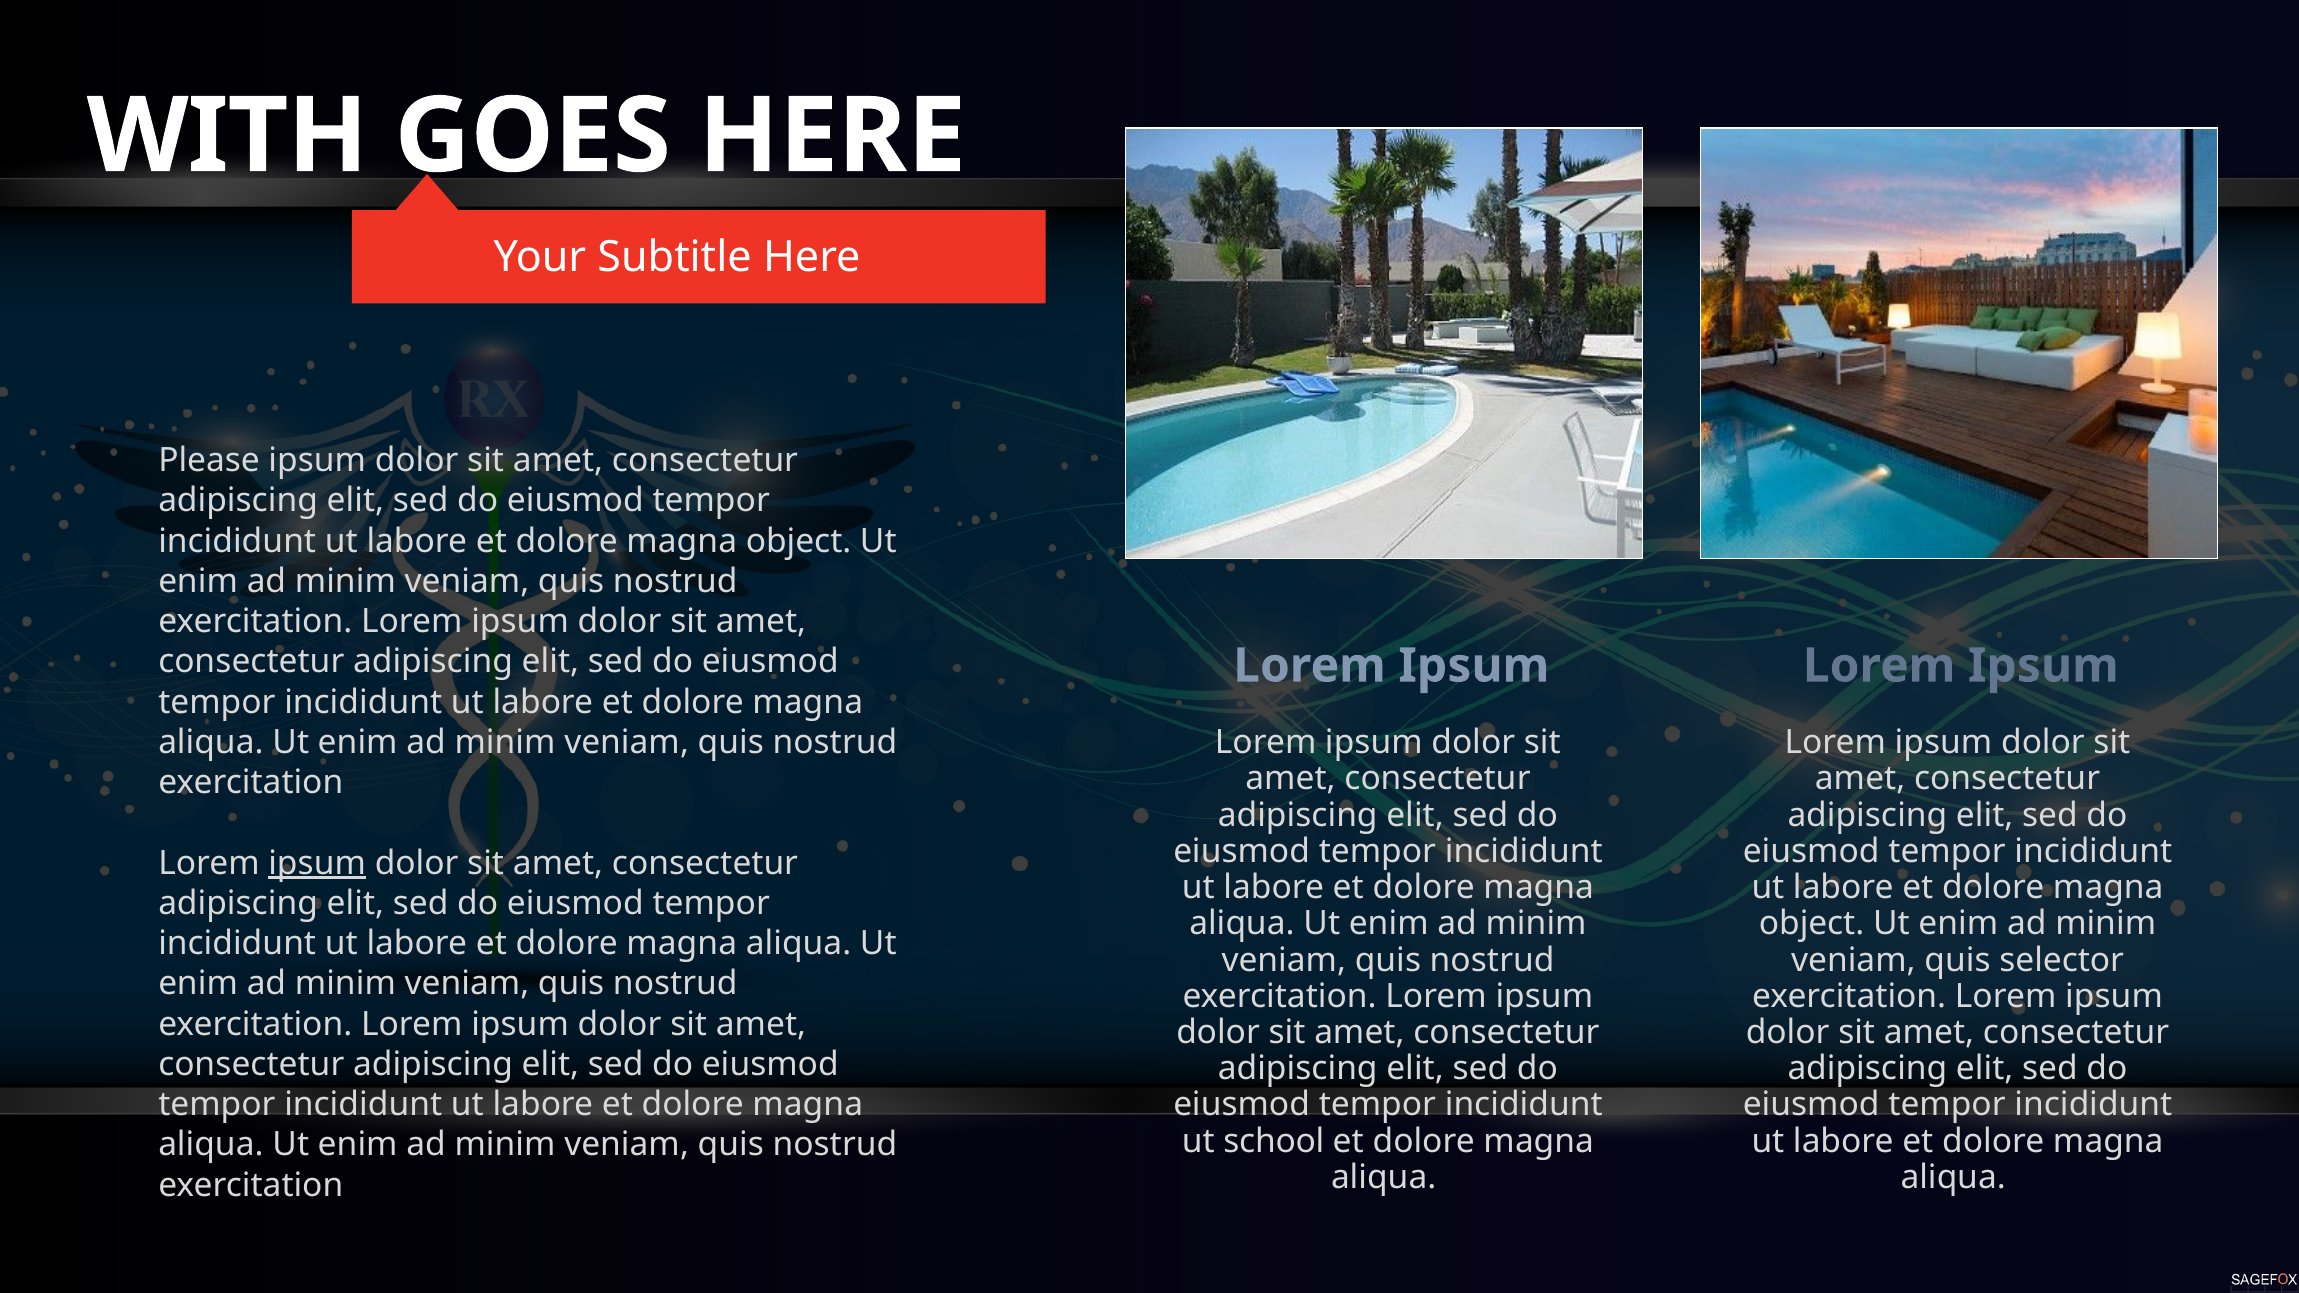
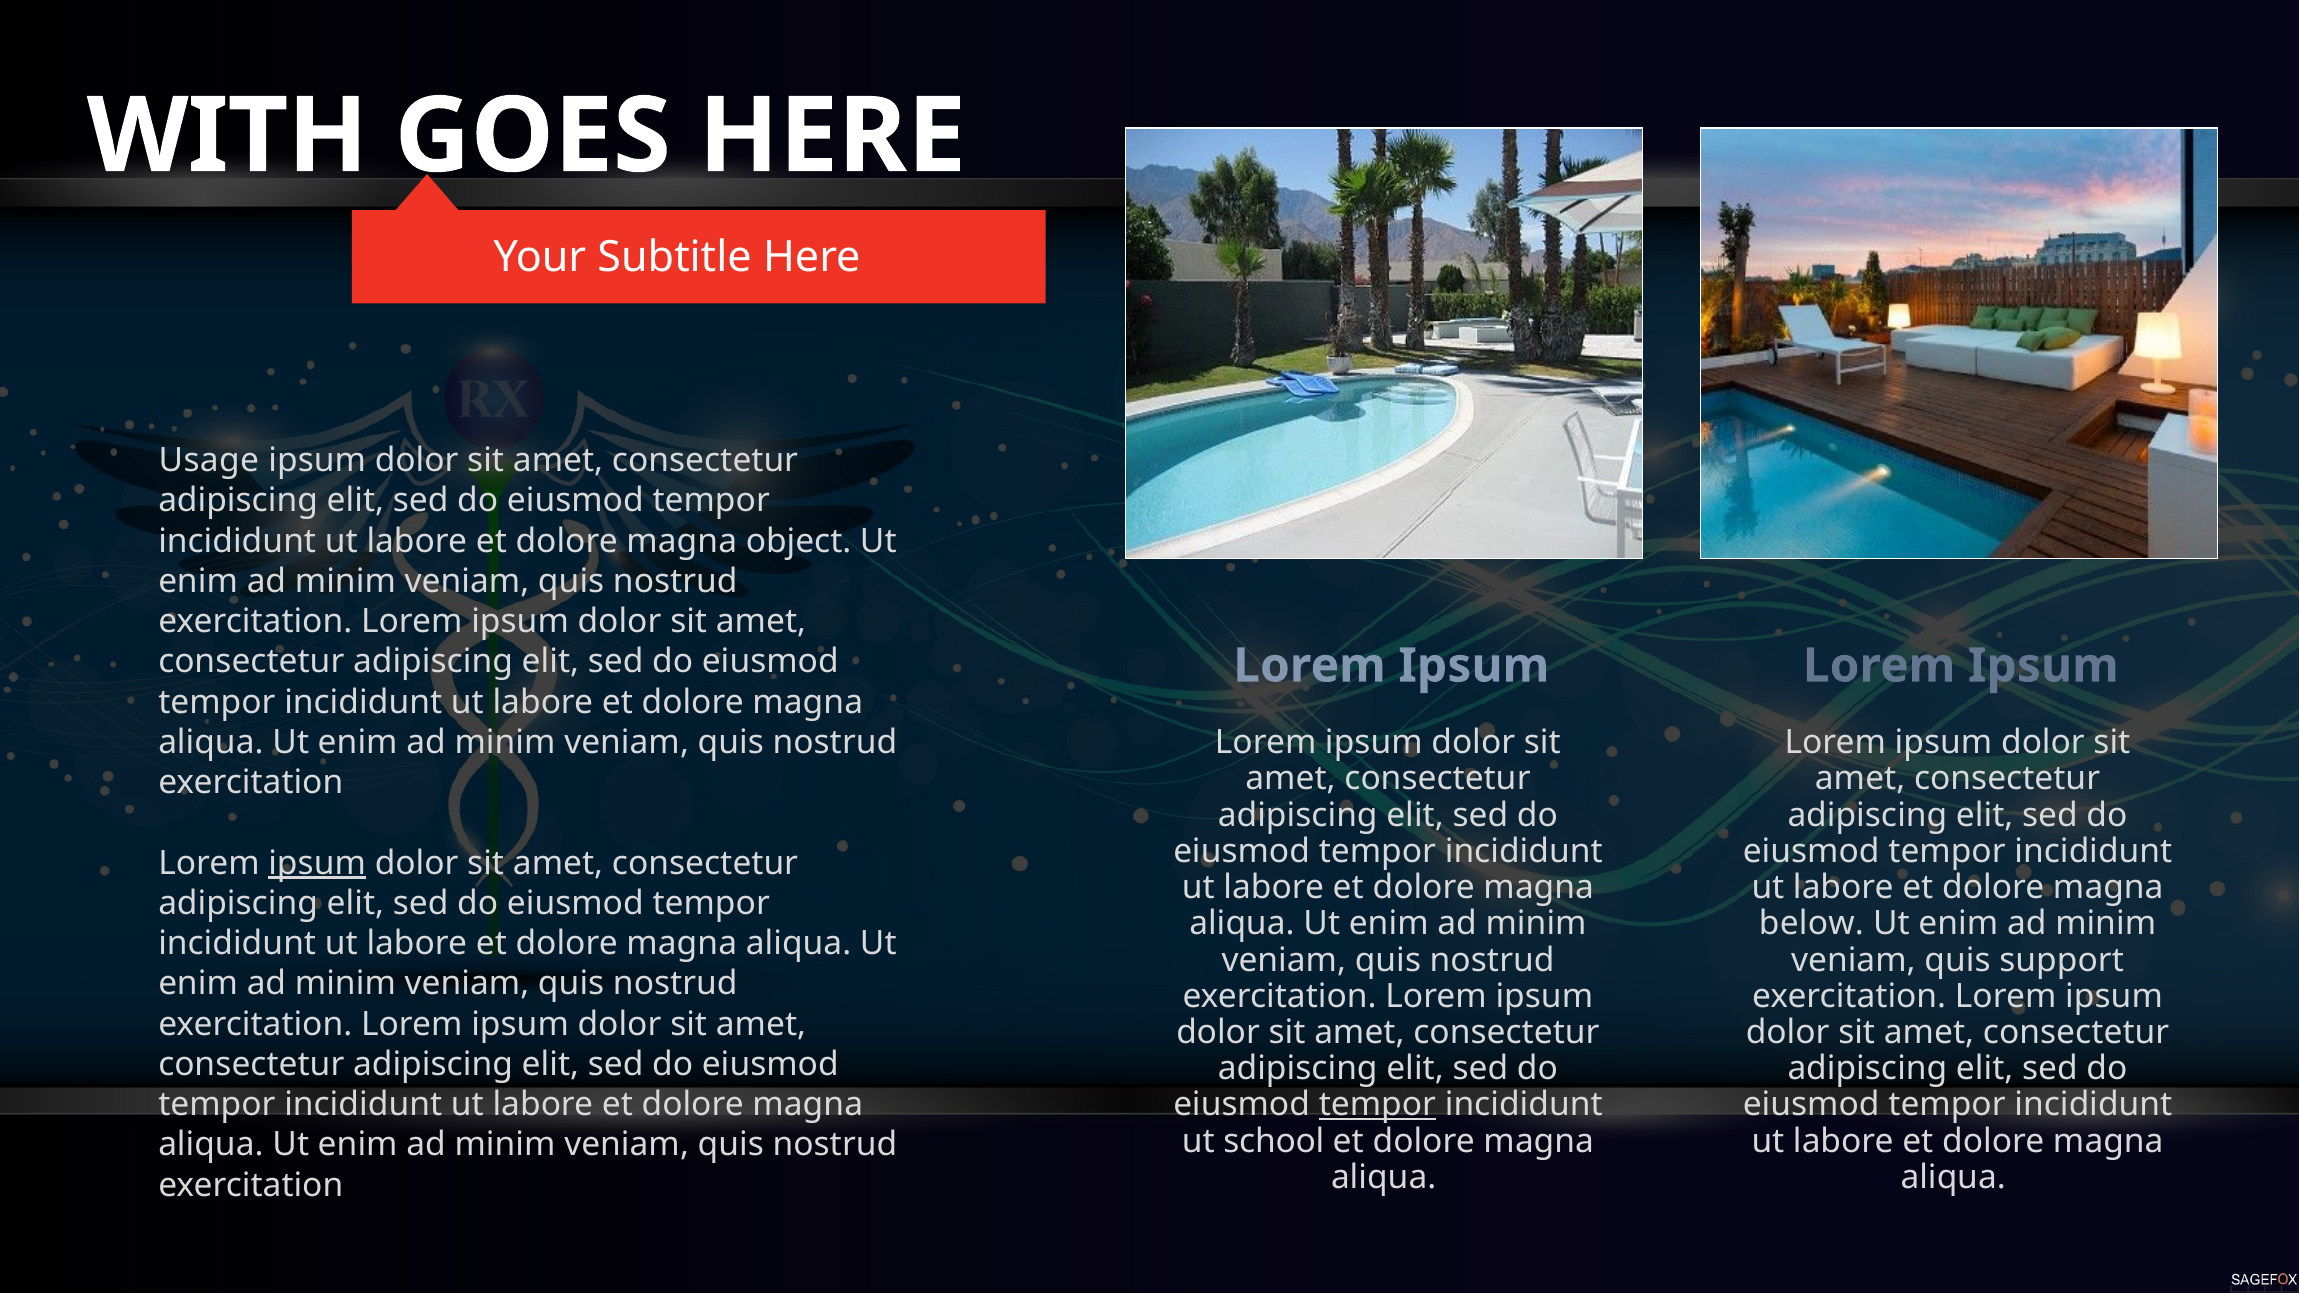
Please: Please -> Usage
object at (1812, 924): object -> below
selector: selector -> support
tempor at (1377, 1105) underline: none -> present
